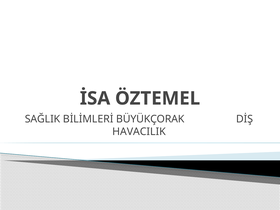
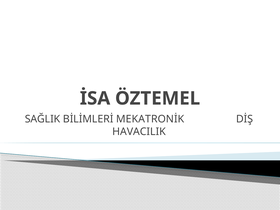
BÜYÜKÇORAK: BÜYÜKÇORAK -> MEKATRONİK
